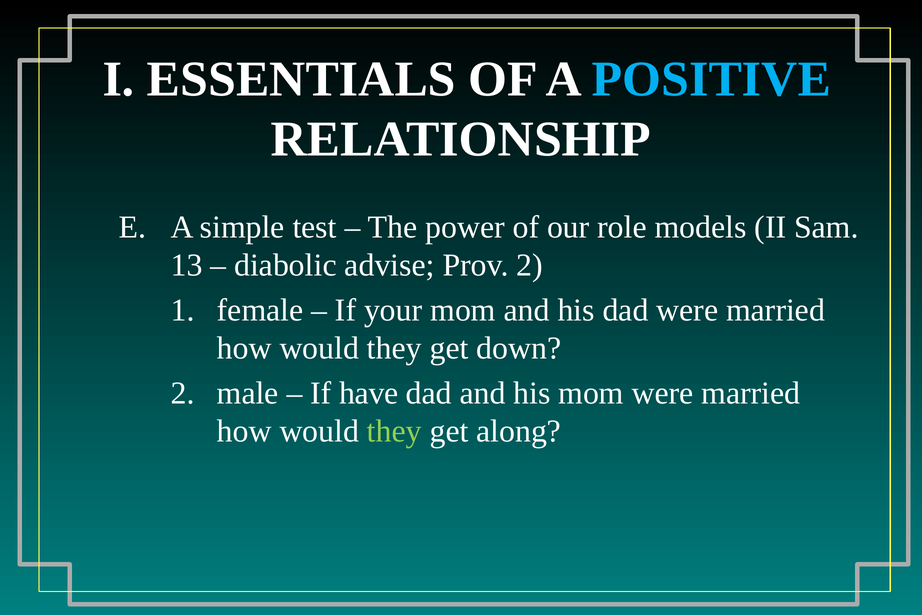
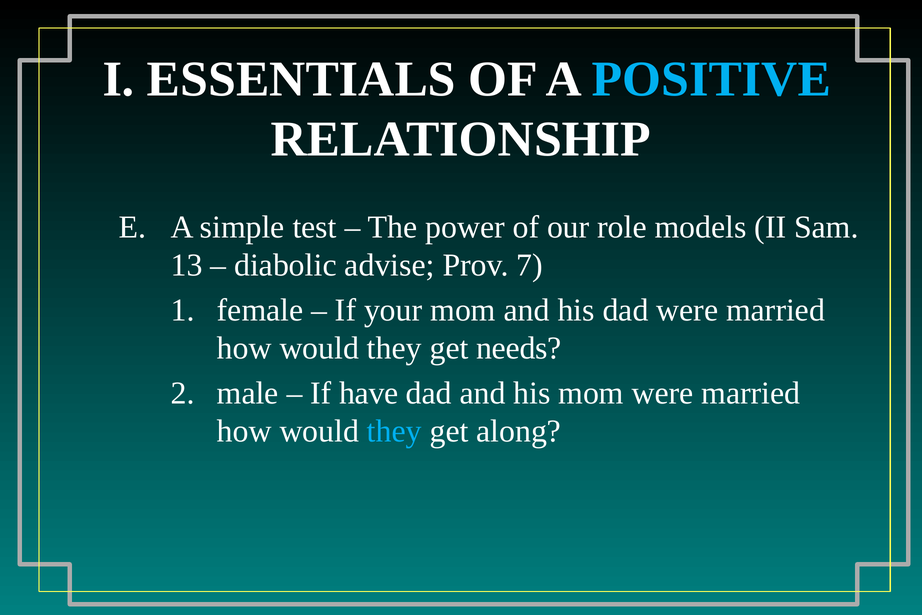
Prov 2: 2 -> 7
down: down -> needs
they at (394, 431) colour: light green -> light blue
